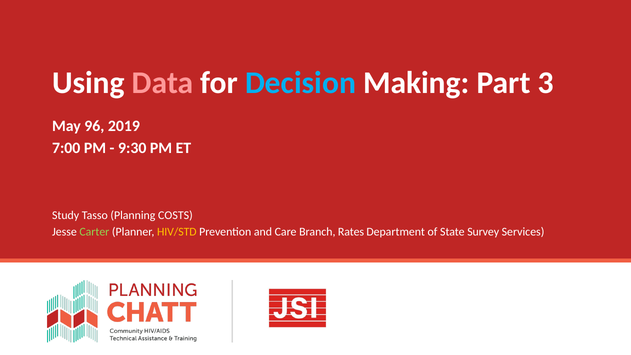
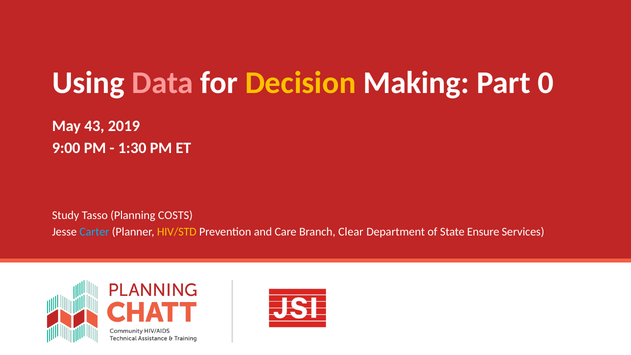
Decision colour: light blue -> yellow
3: 3 -> 0
96: 96 -> 43
7:00: 7:00 -> 9:00
9:30: 9:30 -> 1:30
Carter colour: light green -> light blue
Rates: Rates -> Clear
Survey: Survey -> Ensure
